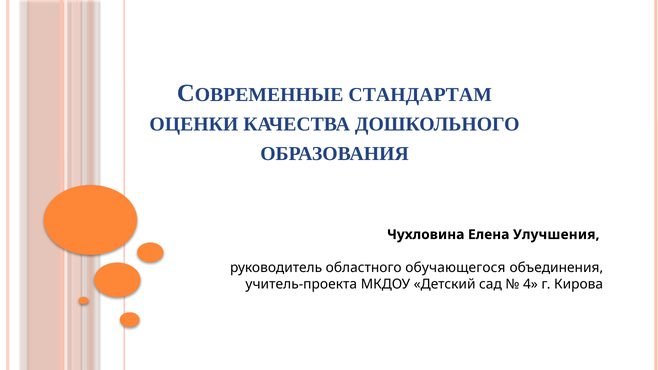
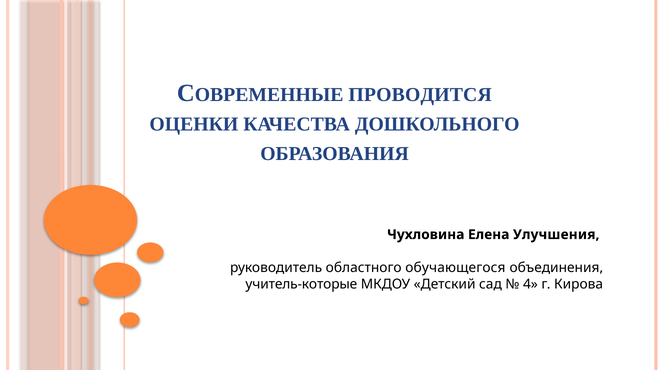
СТАНДАРТАМ: СТАНДАРТАМ -> ПРОВОДИТСЯ
учитель-проекта: учитель-проекта -> учитель-которые
